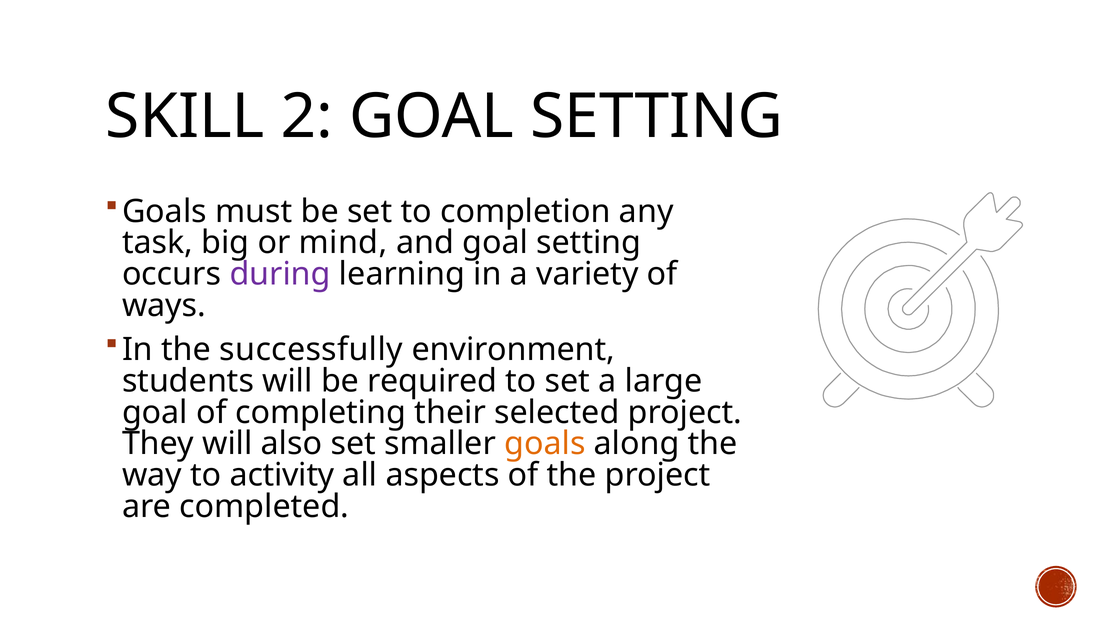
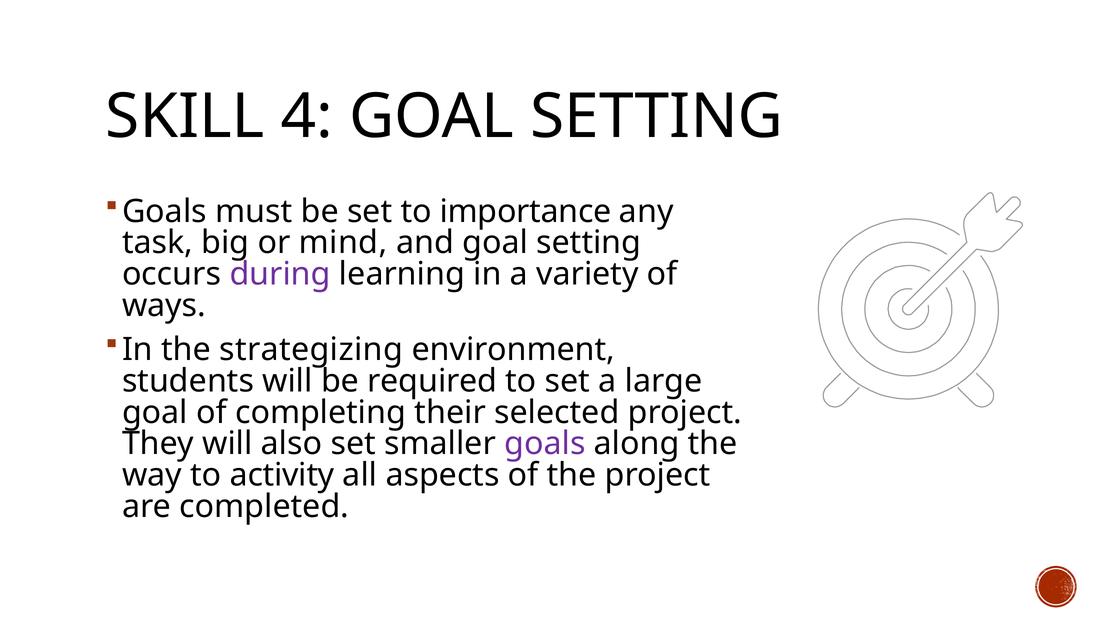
2: 2 -> 4
completion: completion -> importance
successfully: successfully -> strategizing
goals at (545, 444) colour: orange -> purple
